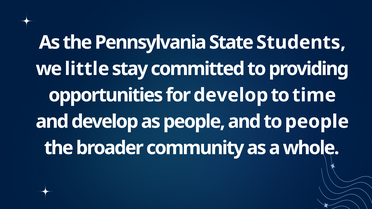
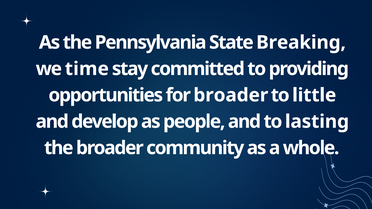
Students: Students -> Breaking
little: little -> time
for develop: develop -> broader
time: time -> little
to people: people -> lasting
